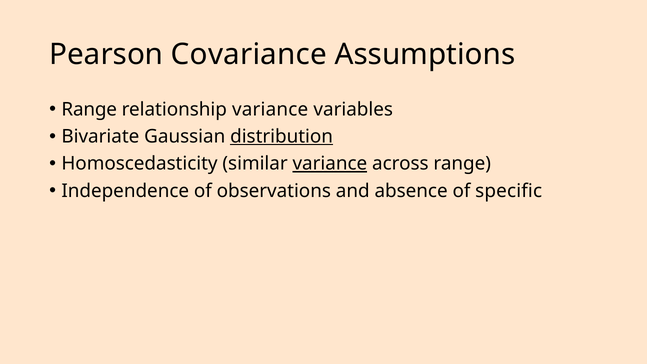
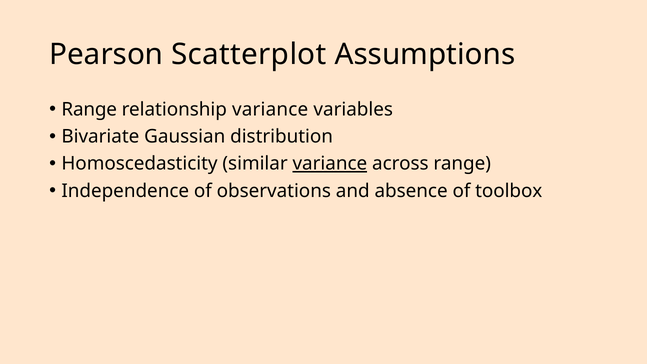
Covariance: Covariance -> Scatterplot
distribution underline: present -> none
specific: specific -> toolbox
